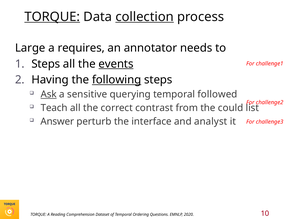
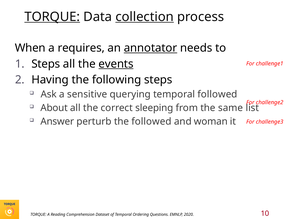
Large: Large -> When
annotator underline: none -> present
following underline: present -> none
Ask underline: present -> none
Teach: Teach -> About
contrast: contrast -> sleeping
could: could -> same
the interface: interface -> followed
analyst: analyst -> woman
